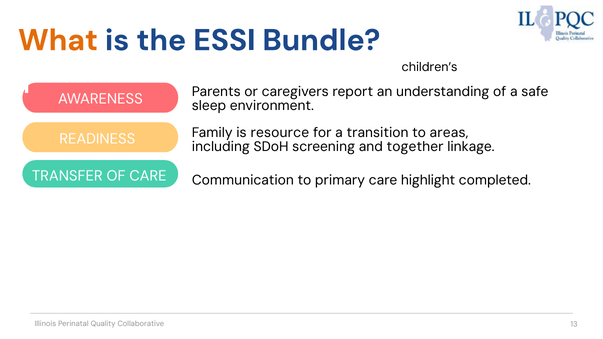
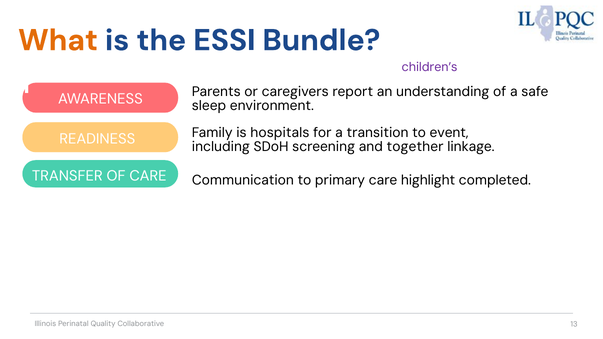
children’s colour: black -> purple
is resource: resource -> hospitals
areas: areas -> event
